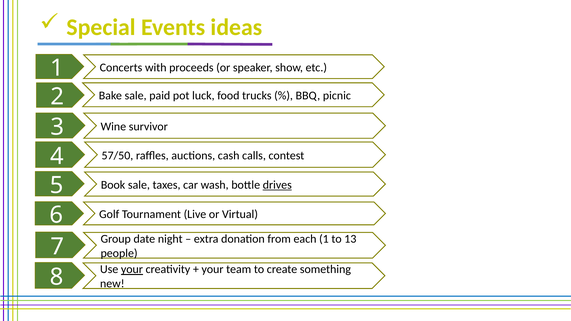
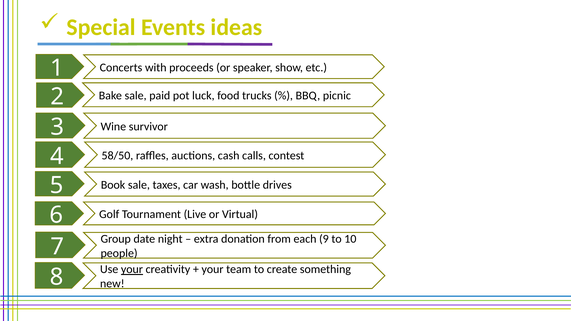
57/50: 57/50 -> 58/50
drives underline: present -> none
each 1: 1 -> 9
13: 13 -> 10
